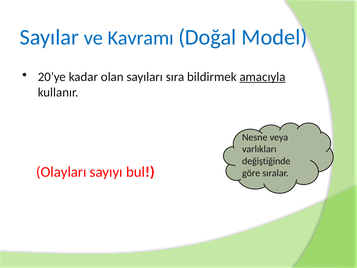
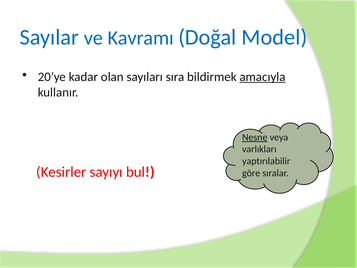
Nesne underline: none -> present
değiştiğinde: değiştiğinde -> yaptırılabilir
Olayları: Olayları -> Kesirler
